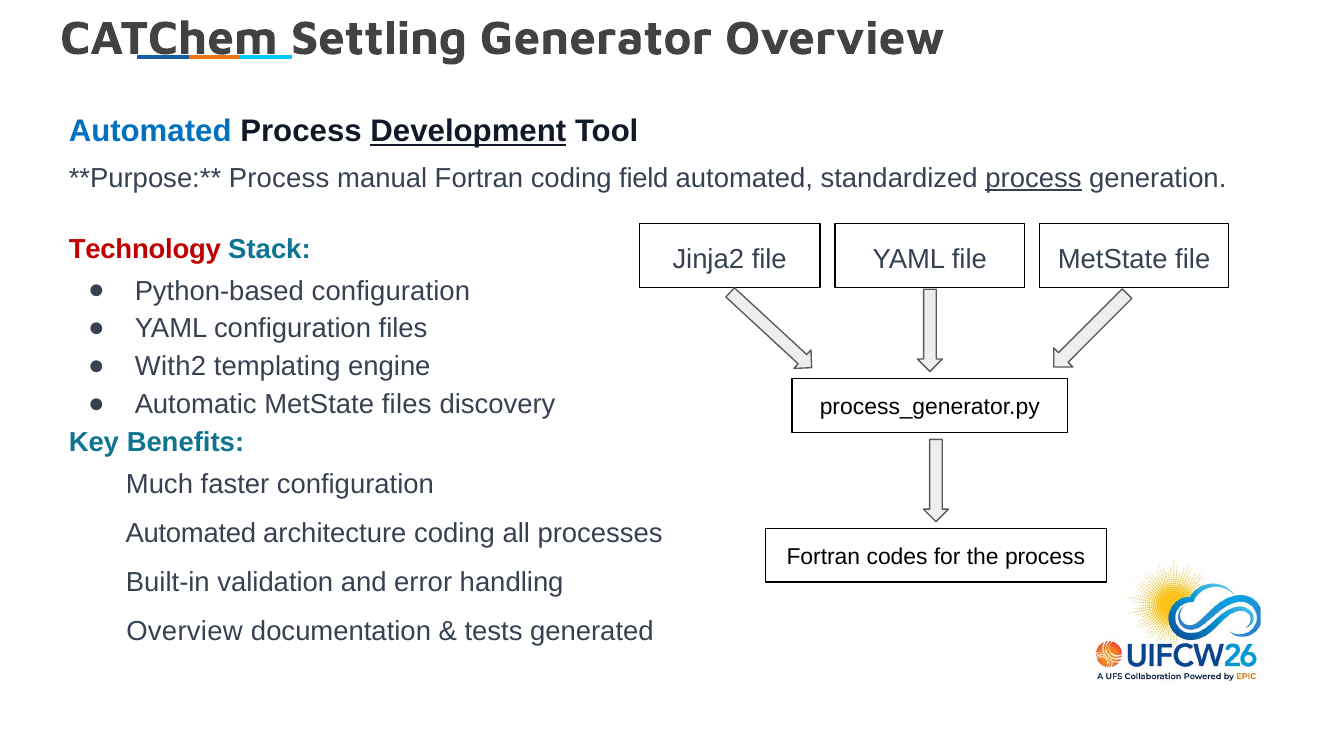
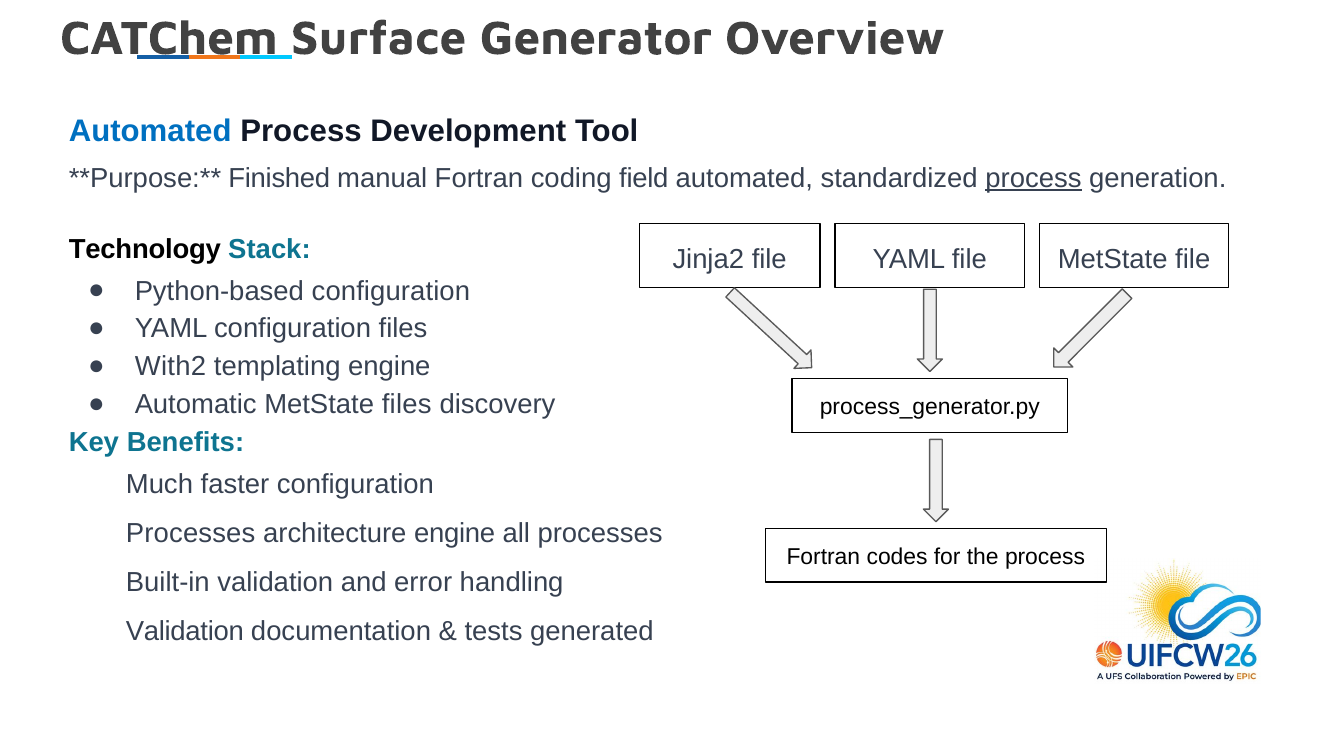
Settling: Settling -> Surface
Development underline: present -> none
Process at (279, 178): Process -> Finished
Technology colour: red -> black
Automated at (191, 533): Automated -> Processes
architecture coding: coding -> engine
Overview at (185, 631): Overview -> Validation
